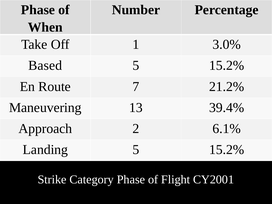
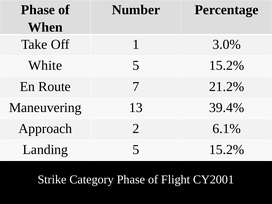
Based: Based -> White
